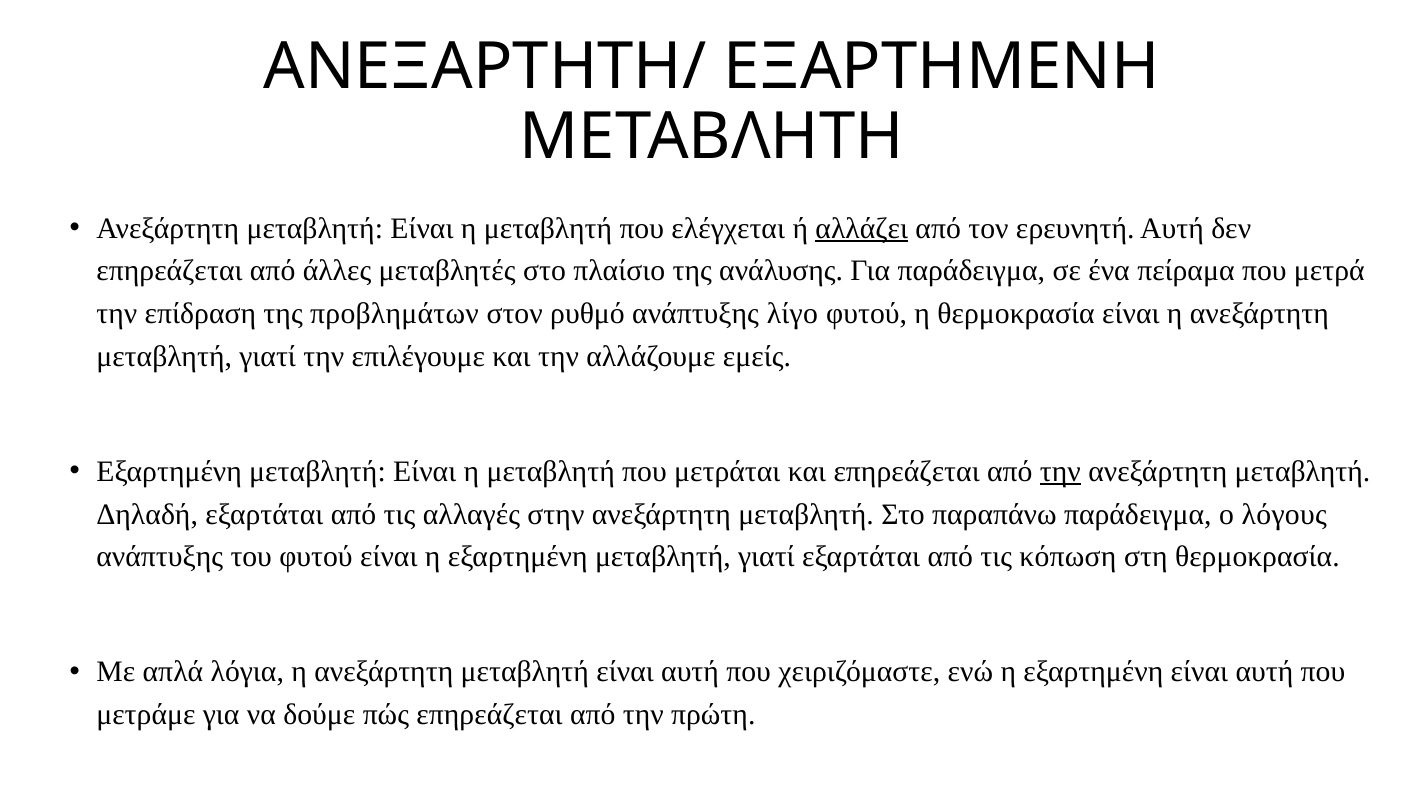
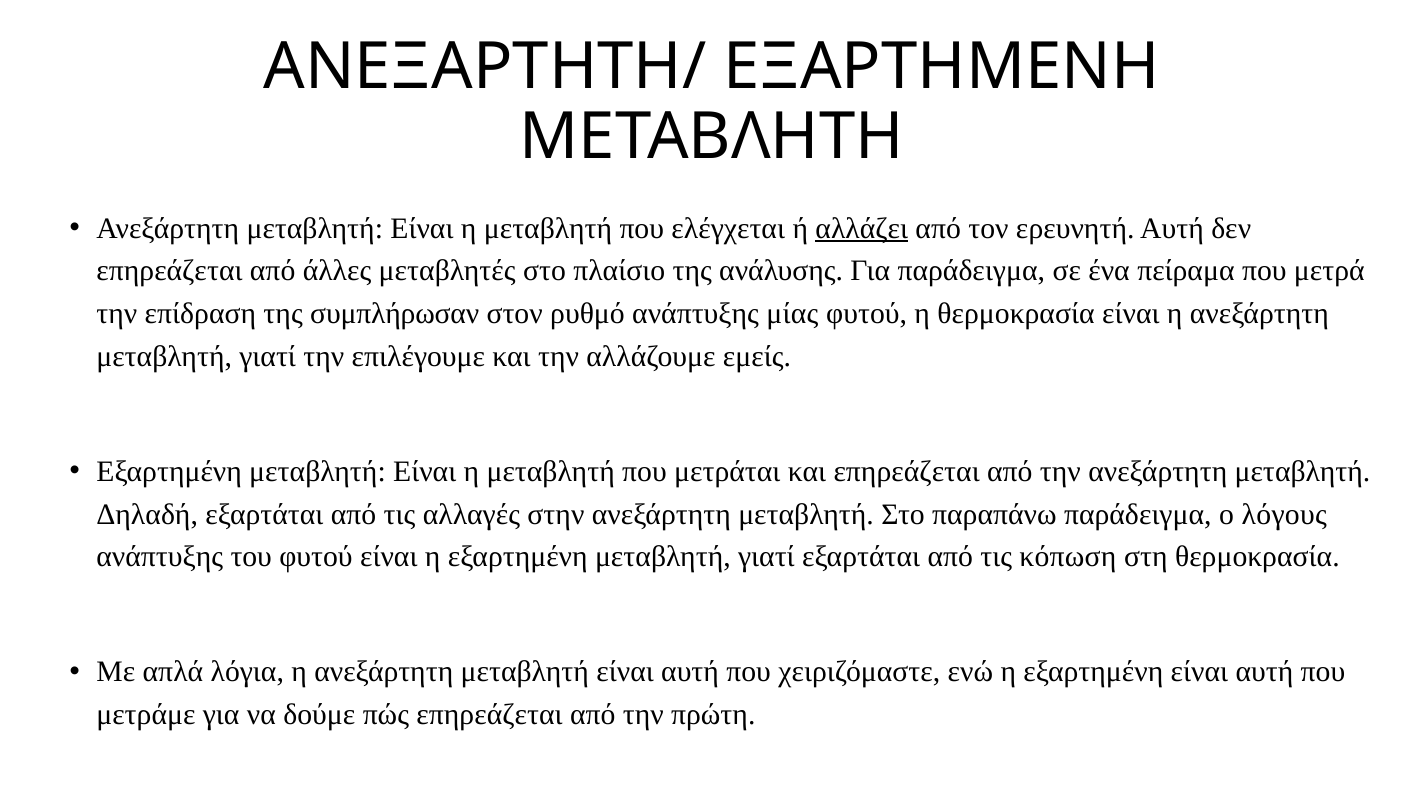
προβλημάτων: προβλημάτων -> συμπλήρωσαν
λίγο: λίγο -> μίας
την at (1060, 472) underline: present -> none
